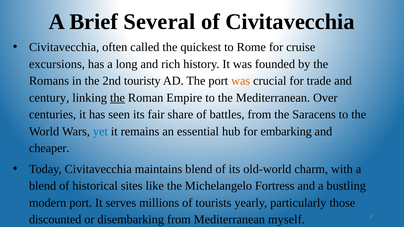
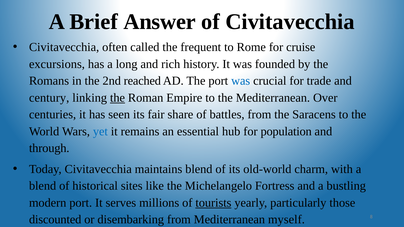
Several: Several -> Answer
quickest: quickest -> frequent
touristy: touristy -> reached
was at (241, 81) colour: orange -> blue
embarking: embarking -> population
cheaper: cheaper -> through
tourists underline: none -> present
